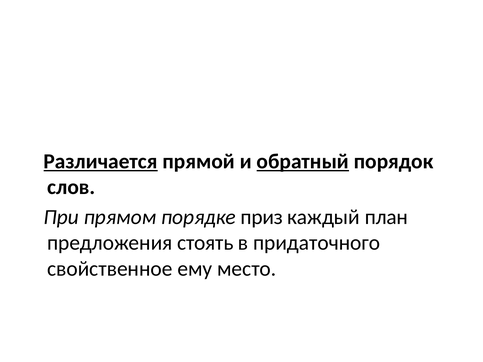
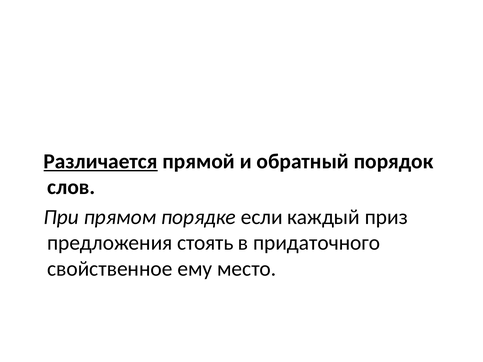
обратный underline: present -> none
приз: приз -> если
план: план -> приз
